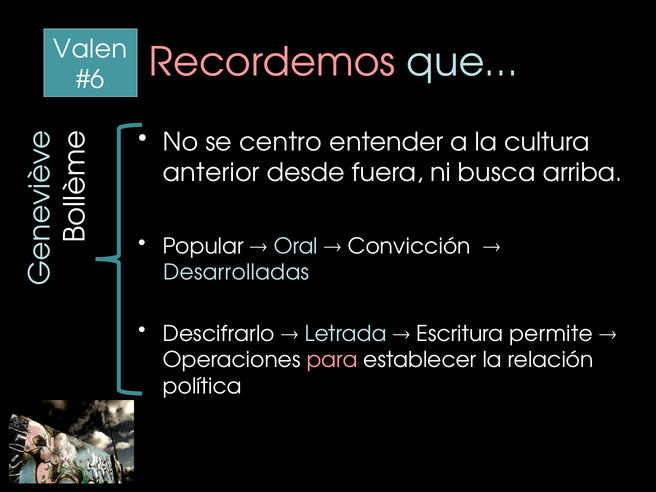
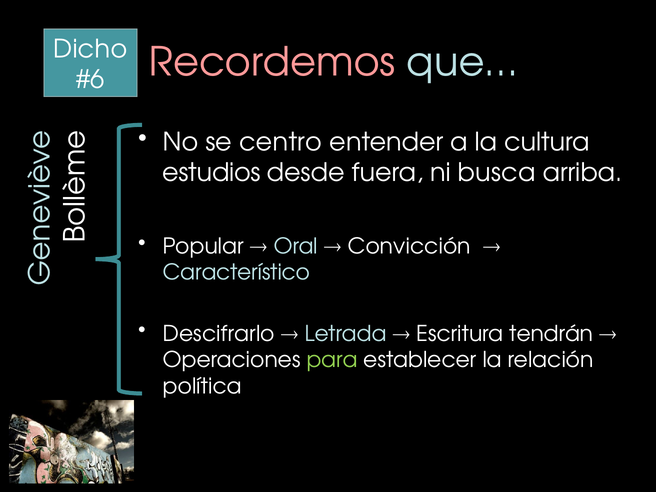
Valen: Valen -> Dicho
anterior: anterior -> estudios
Desarrolladas: Desarrolladas -> Característico
permite: permite -> tendrán
para colour: pink -> light green
